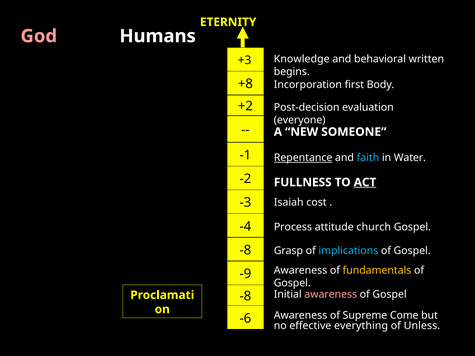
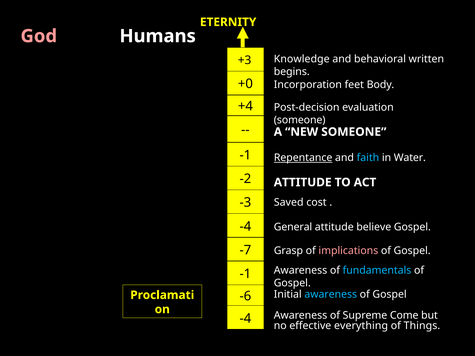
+8: +8 -> +0
first: first -> feet
+2: +2 -> +4
everyone at (300, 120): everyone -> someone
-2 FULLNESS: FULLNESS -> ATTITUDE
ACT underline: present -> none
Isaiah: Isaiah -> Saved
Process: Process -> General
church: church -> believe
-8 at (245, 250): -8 -> -7
implications colour: light blue -> pink
-9 at (245, 274): -9 -> -1
fundamentals colour: yellow -> light blue
-8 at (245, 296): -8 -> -6
awareness at (331, 294) colour: pink -> light blue
-6 at (245, 319): -6 -> -4
Unless: Unless -> Things
